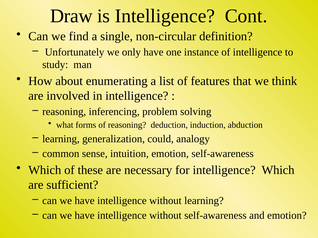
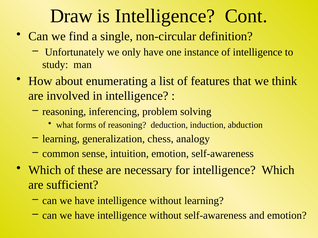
could: could -> chess
